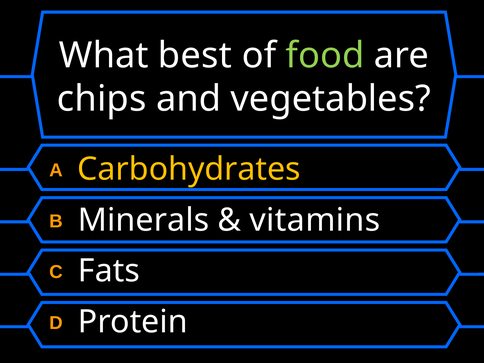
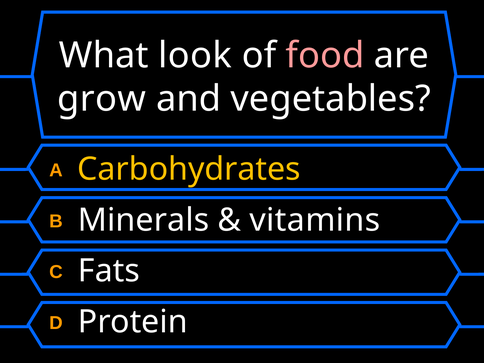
best: best -> look
food colour: light green -> pink
chips: chips -> grow
